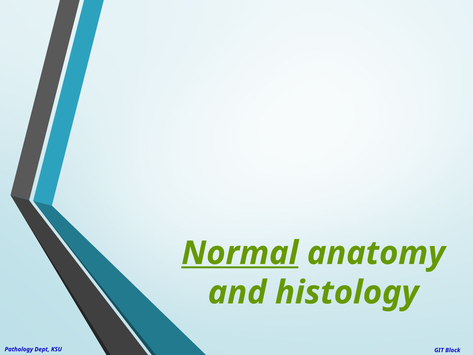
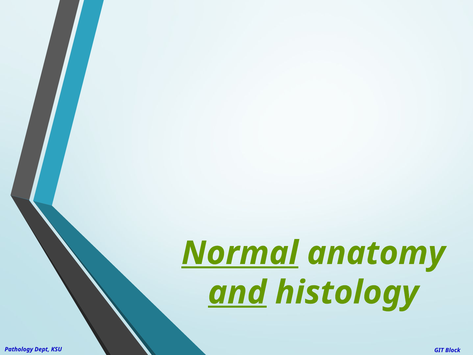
and underline: none -> present
